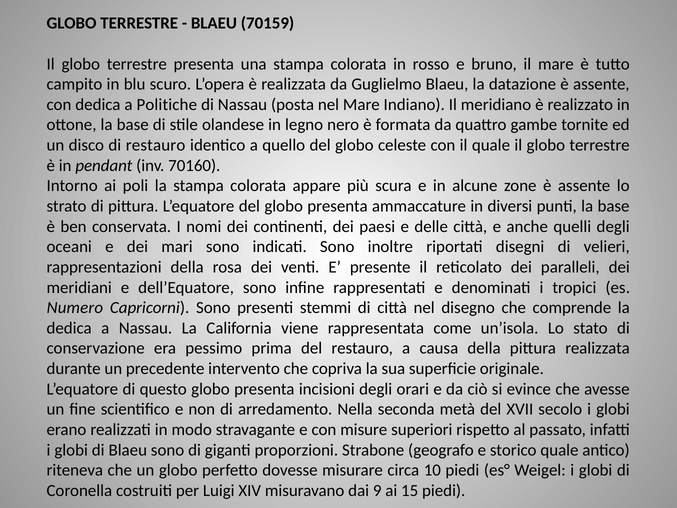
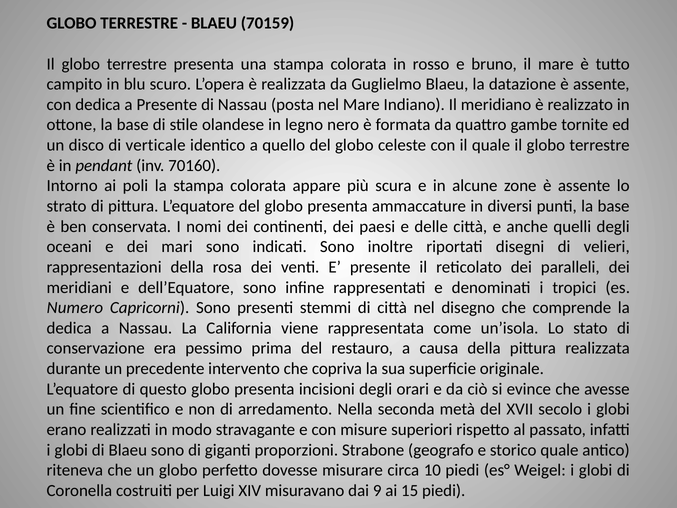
a Politiche: Politiche -> Presente
di restauro: restauro -> verticale
